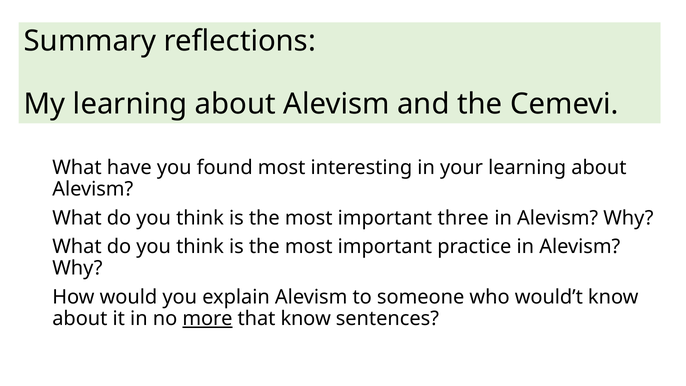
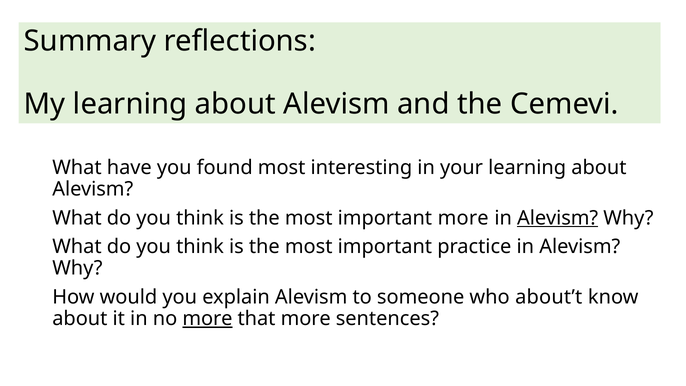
important three: three -> more
Alevism at (558, 218) underline: none -> present
would’t: would’t -> about’t
that know: know -> more
